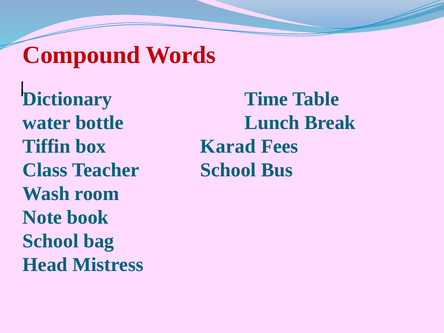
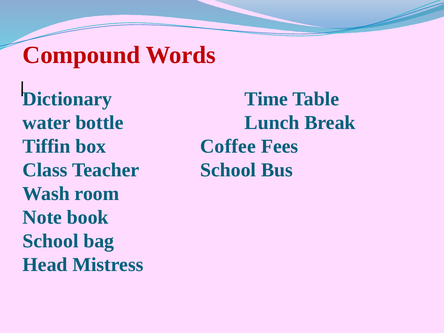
Karad: Karad -> Coffee
